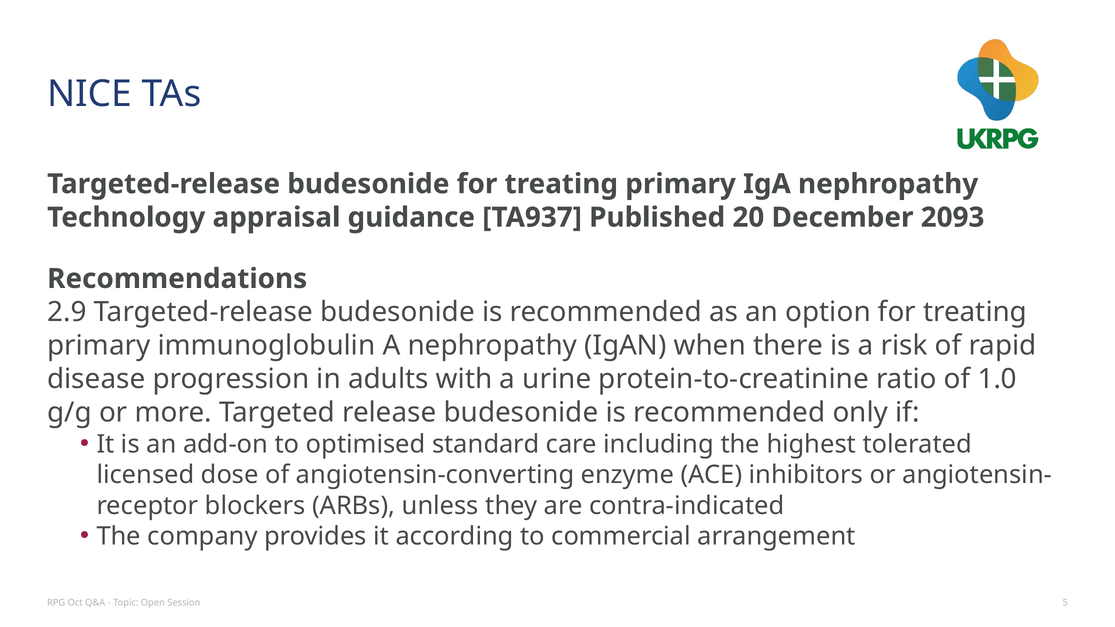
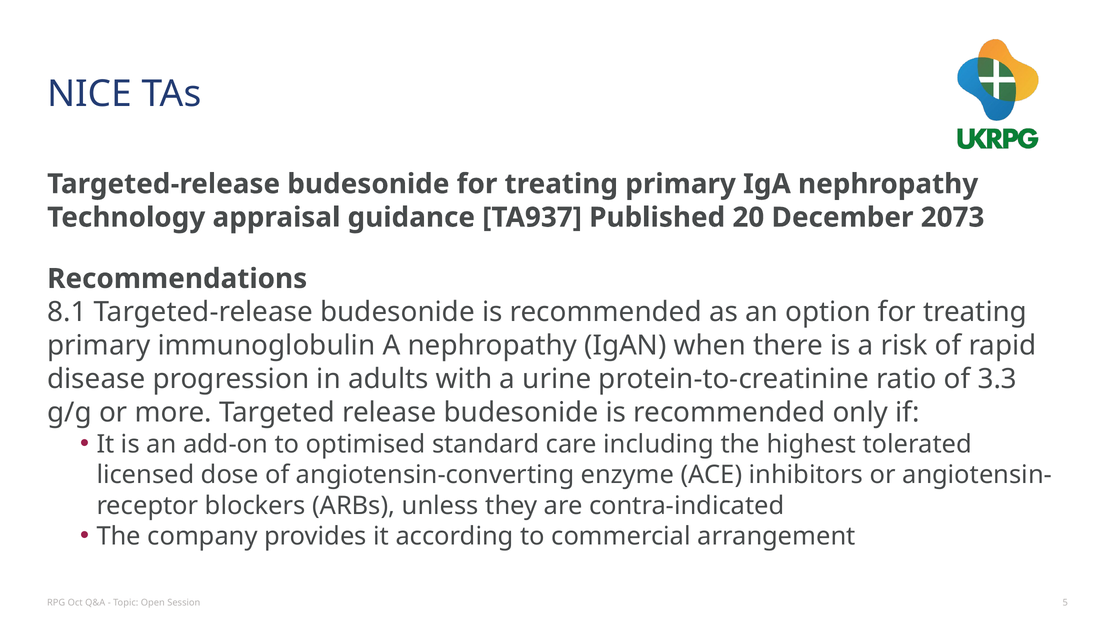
2093: 2093 -> 2073
2.9: 2.9 -> 8.1
1.0: 1.0 -> 3.3
